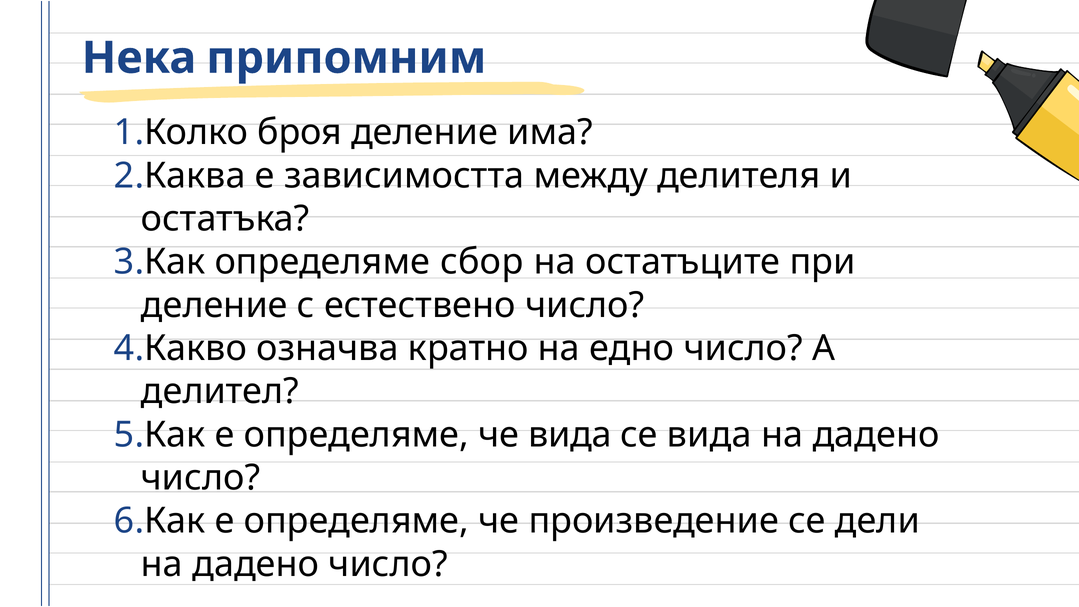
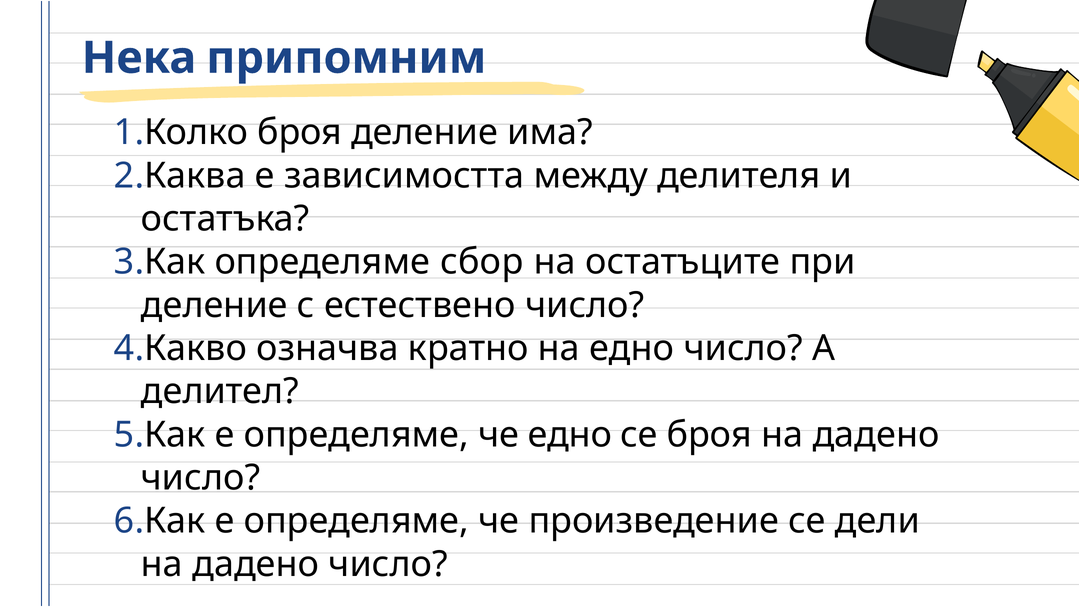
че вида: вида -> едно
се вида: вида -> броя
